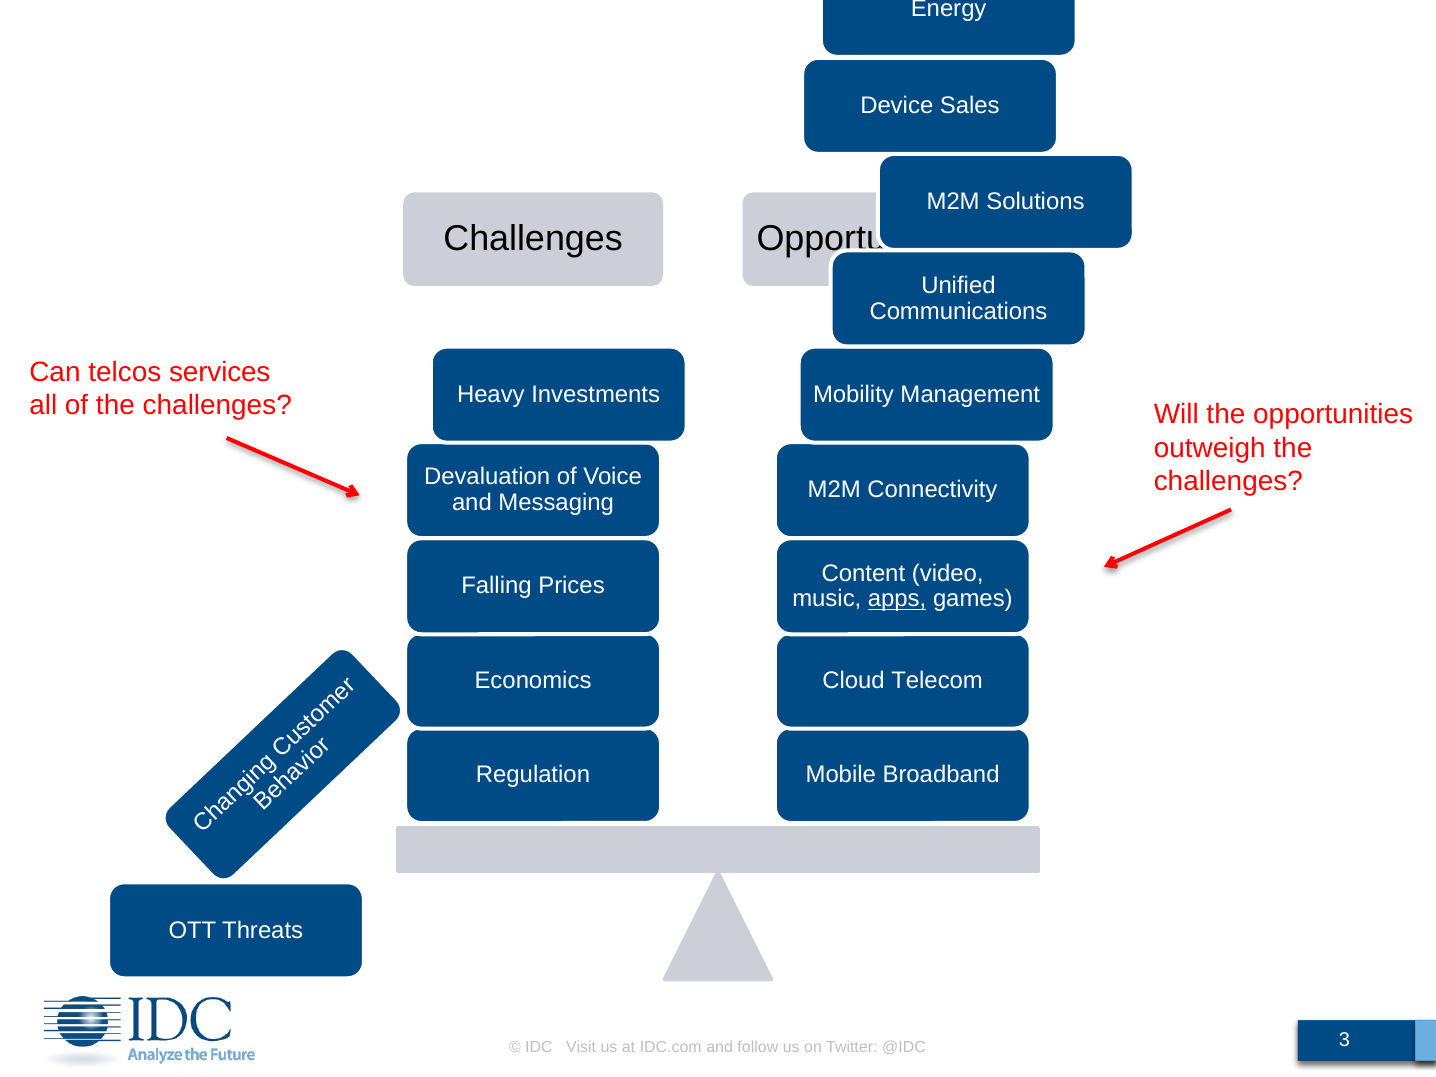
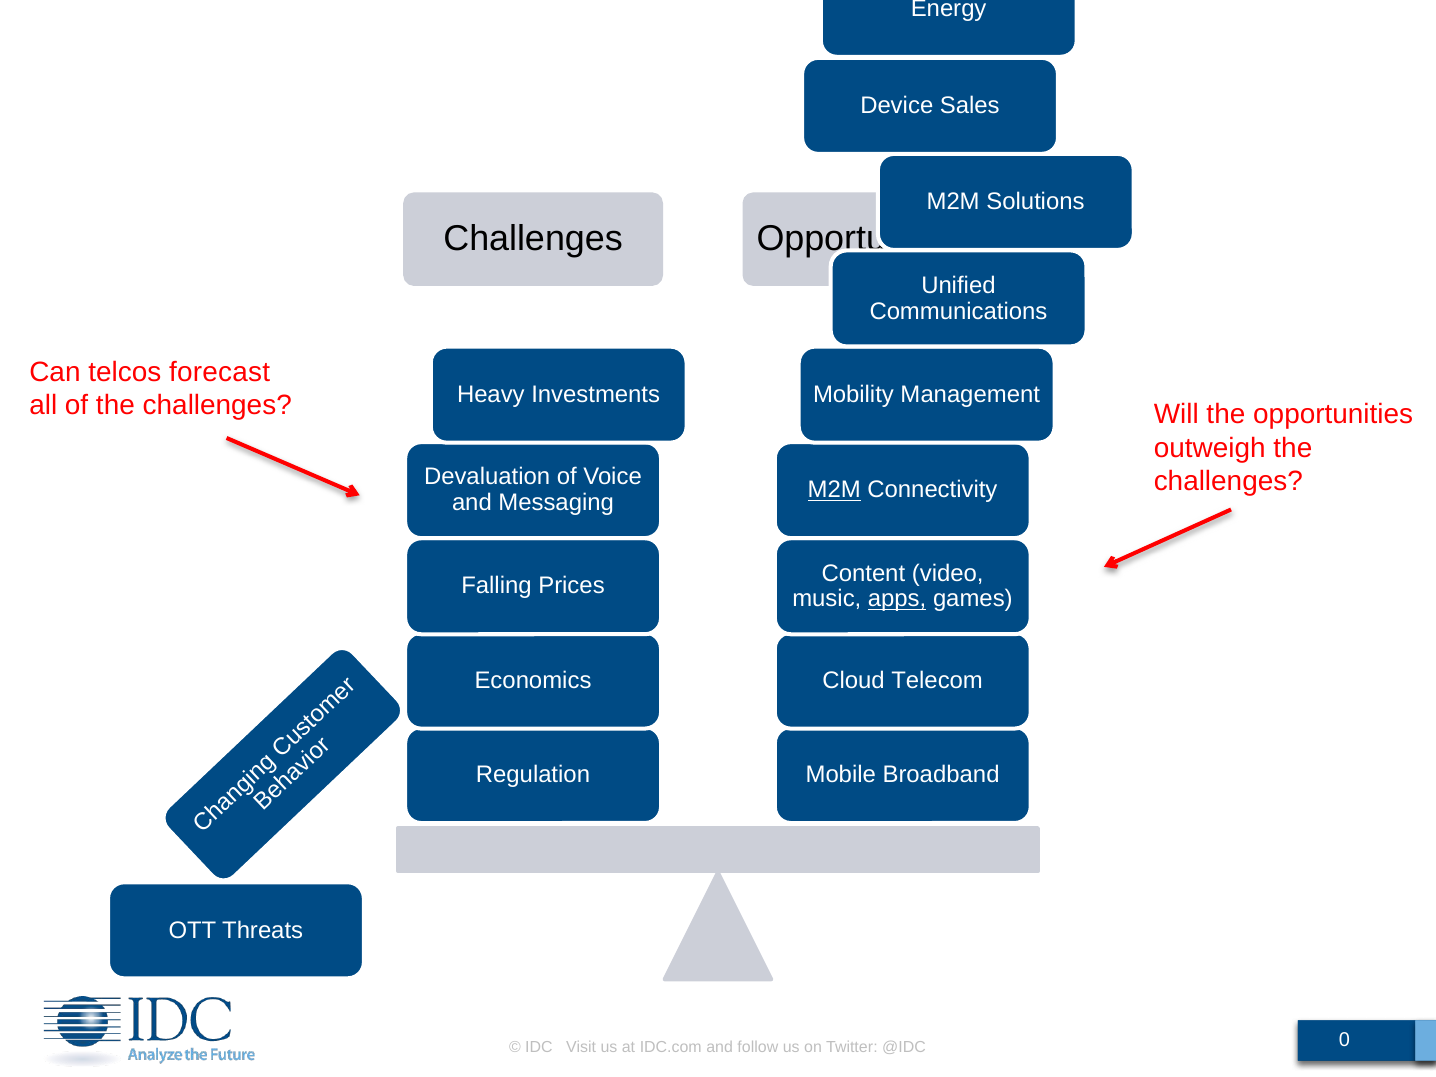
services: services -> forecast
M2M at (834, 490) underline: none -> present
3: 3 -> 0
